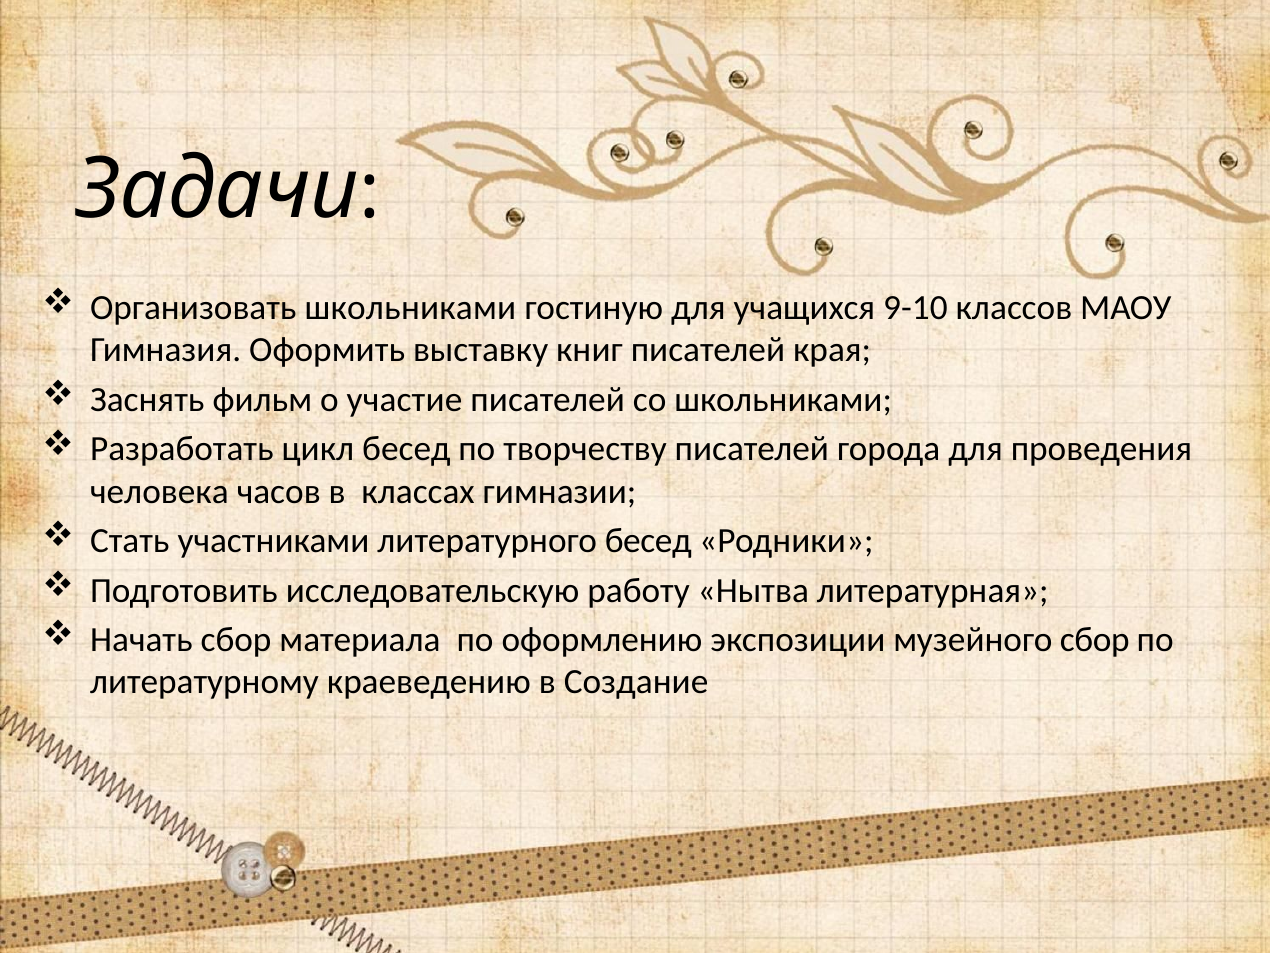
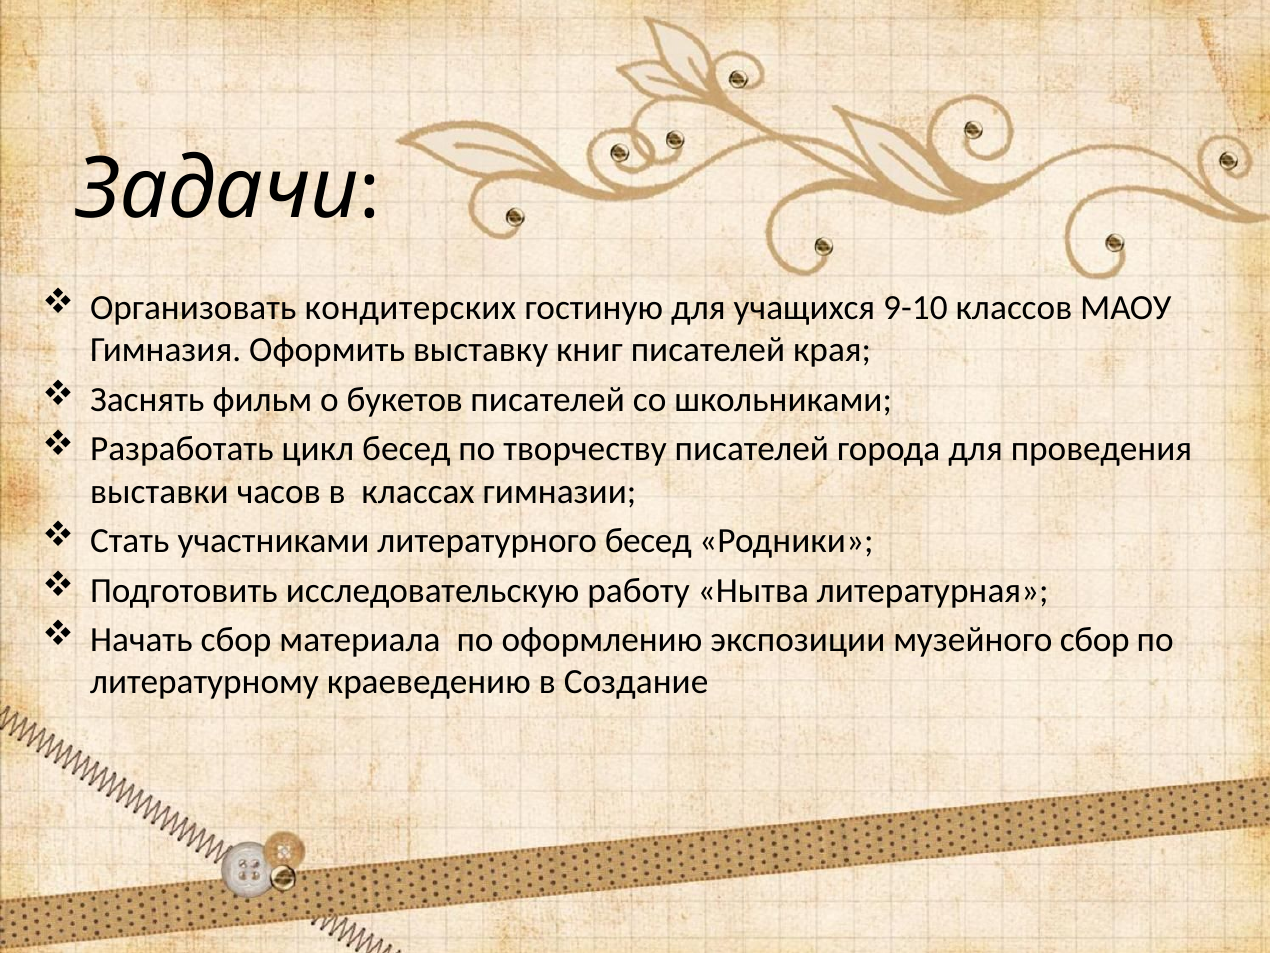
Организовать школьниками: школьниками -> кондитерских
участие: участие -> букетов
человека: человека -> выставки
